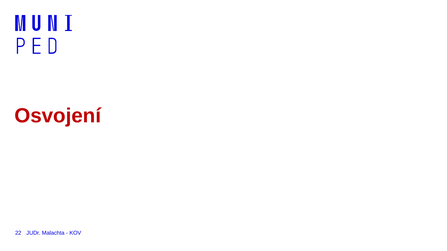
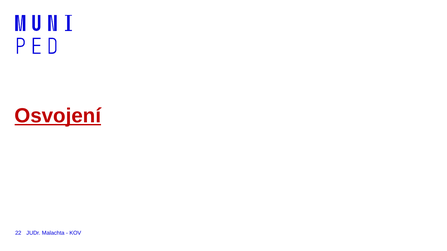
Osvojení underline: none -> present
